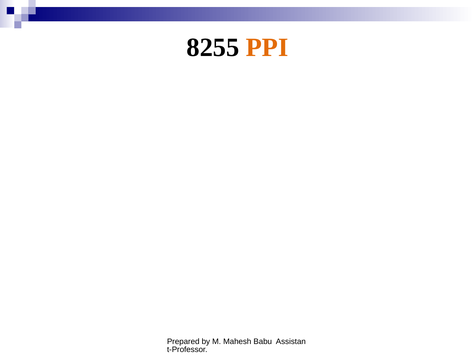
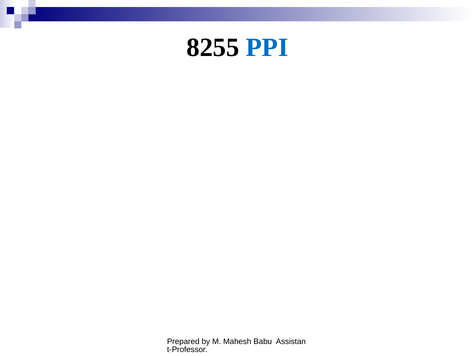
PPI colour: orange -> blue
